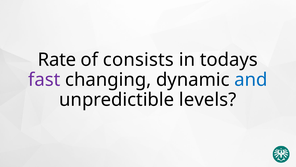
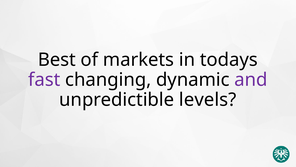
Rate: Rate -> Best
consists: consists -> markets
and colour: blue -> purple
